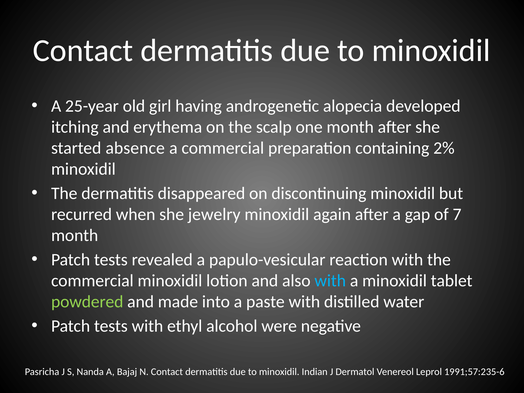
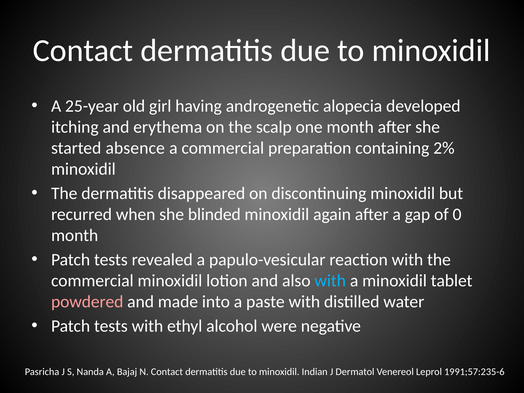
jewelry: jewelry -> blinded
7: 7 -> 0
powdered colour: light green -> pink
